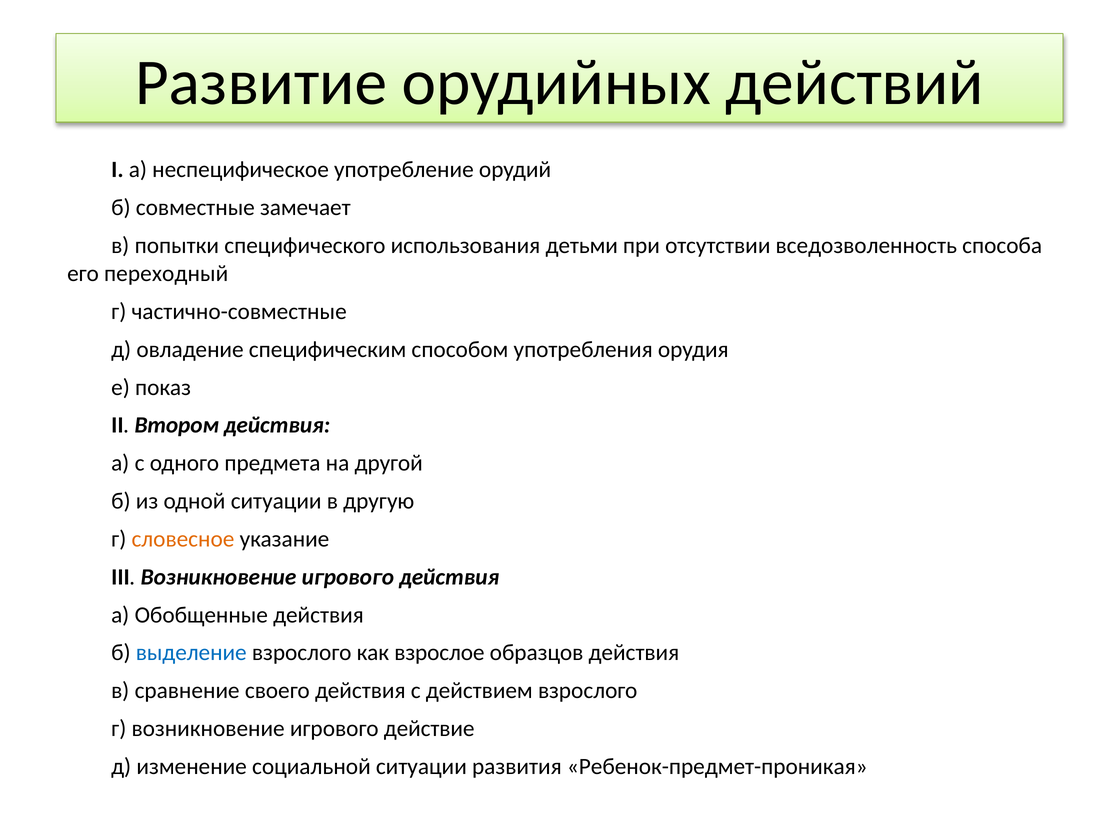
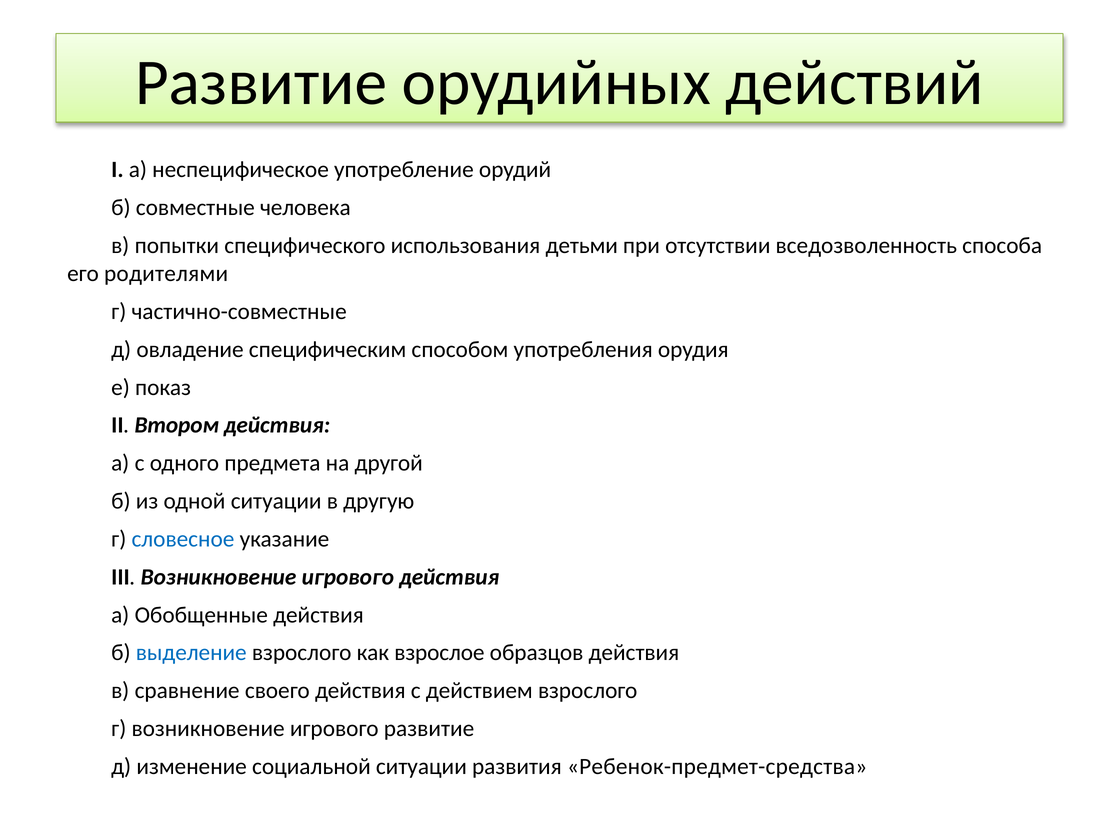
замечает: замечает -> человека
переходный: переходный -> родителями
словесное colour: orange -> blue
игрового действие: действие -> развитие
Ребенок-предмет-проникая: Ребенок-предмет-проникая -> Ребенок-предмет-средства
